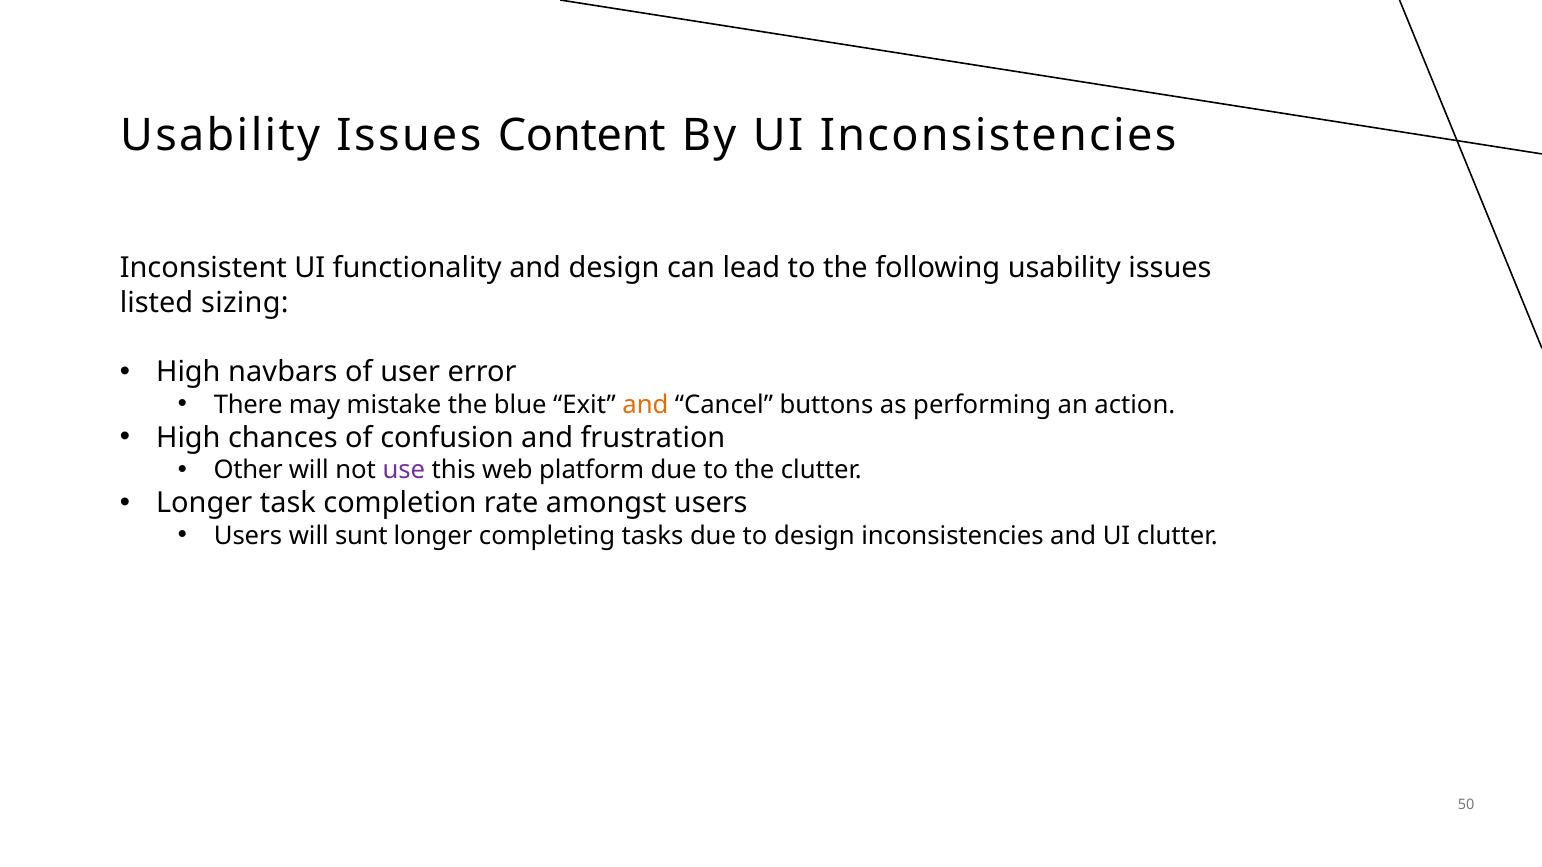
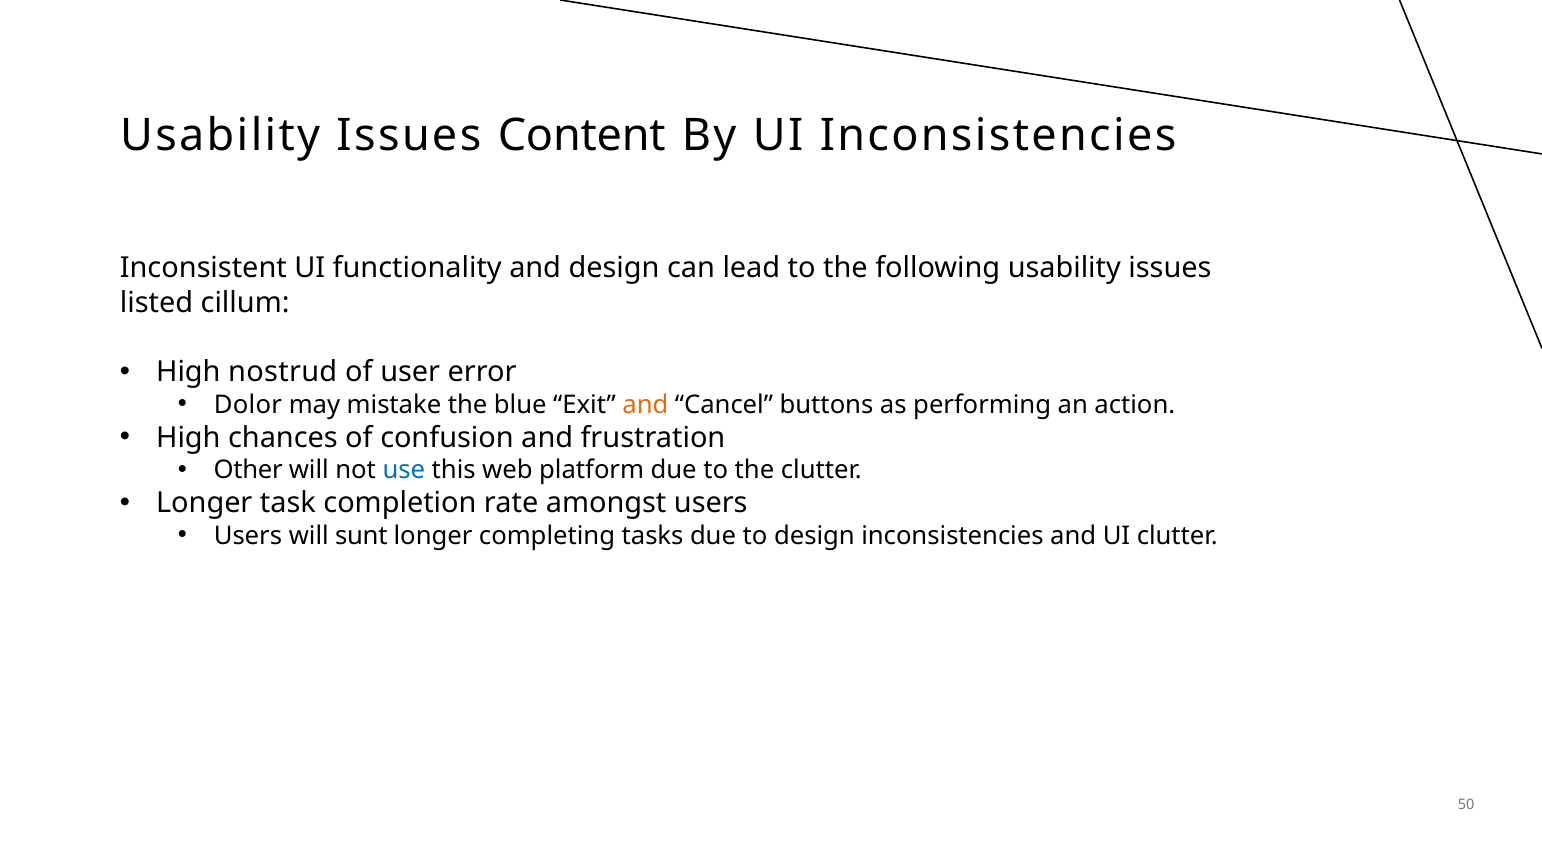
sizing: sizing -> cillum
navbars: navbars -> nostrud
There: There -> Dolor
use colour: purple -> blue
